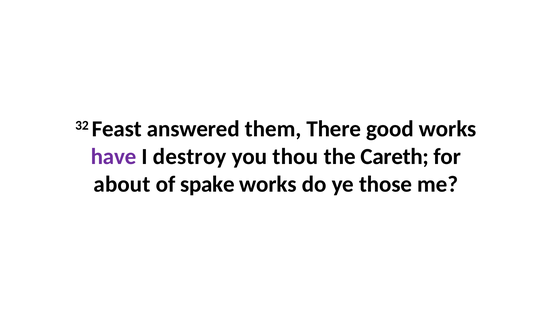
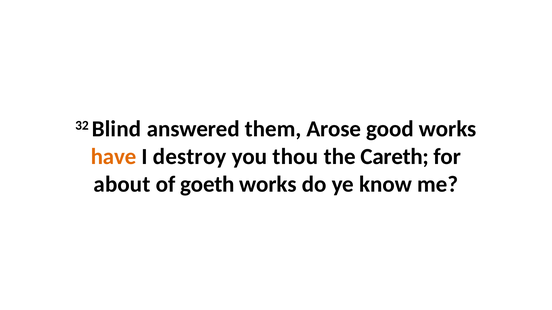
Feast: Feast -> Blind
There: There -> Arose
have colour: purple -> orange
spake: spake -> goeth
those: those -> know
